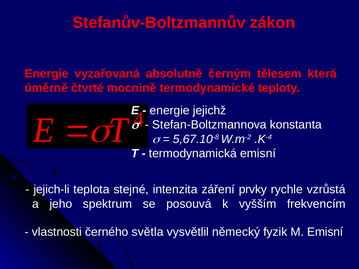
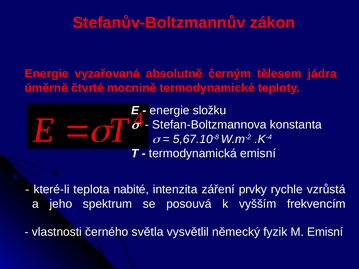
která: která -> jádra
jejichž: jejichž -> složku
jejich-li: jejich-li -> které-li
stejné: stejné -> nabité
